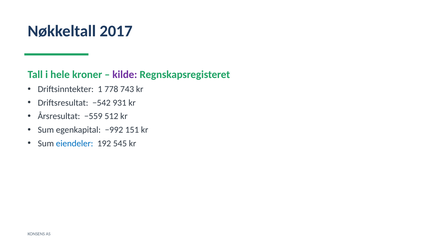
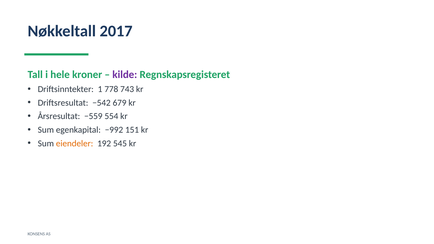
931: 931 -> 679
512: 512 -> 554
eiendeler colour: blue -> orange
